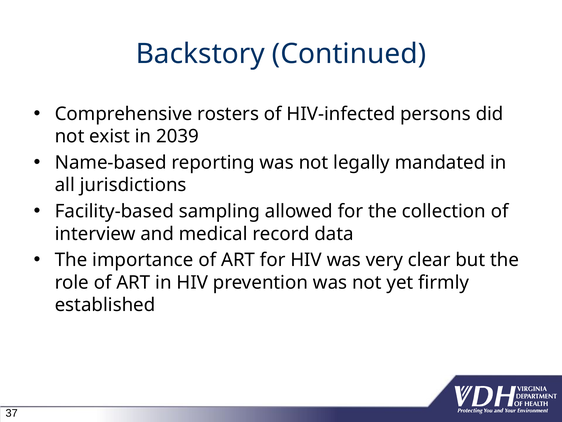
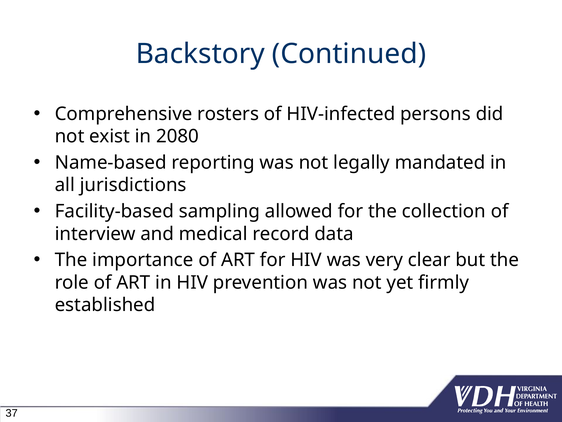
2039: 2039 -> 2080
